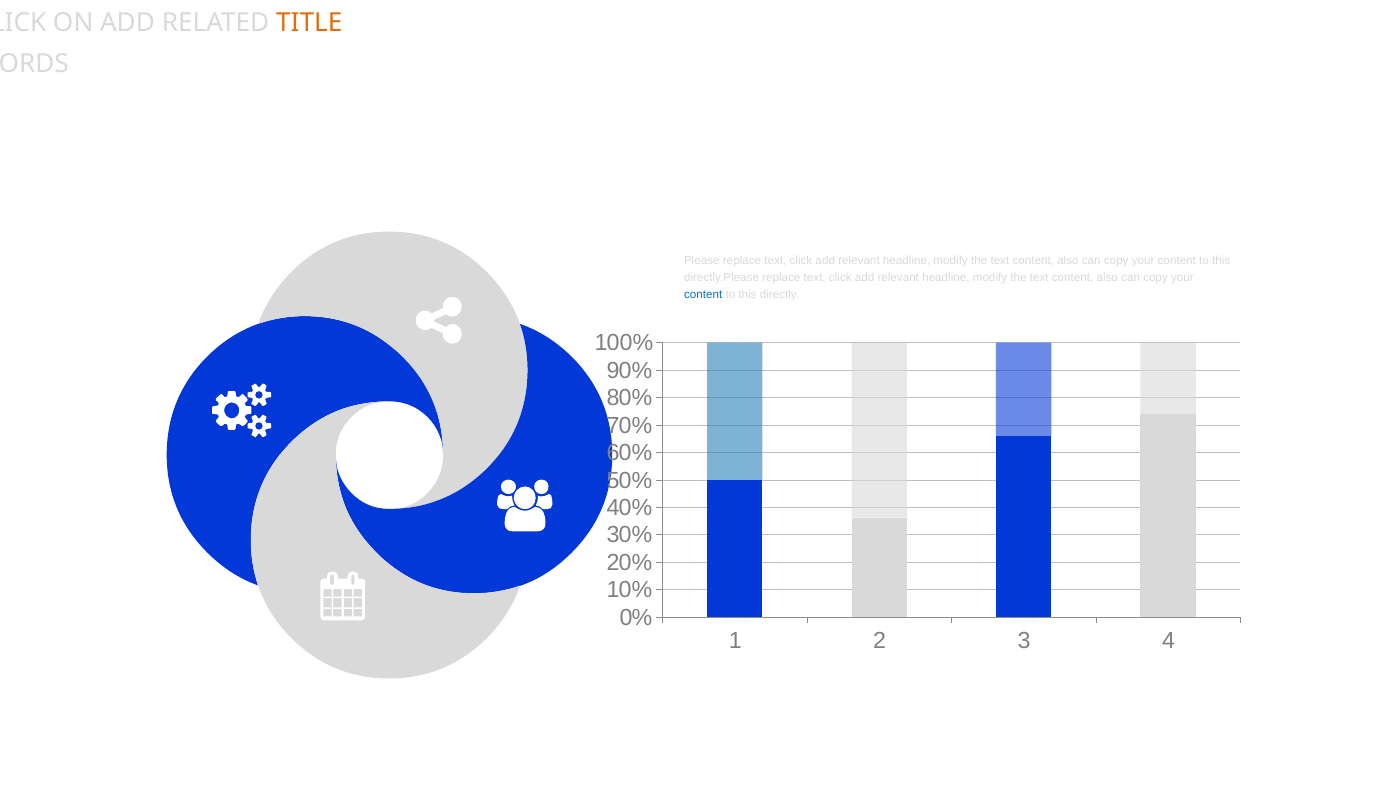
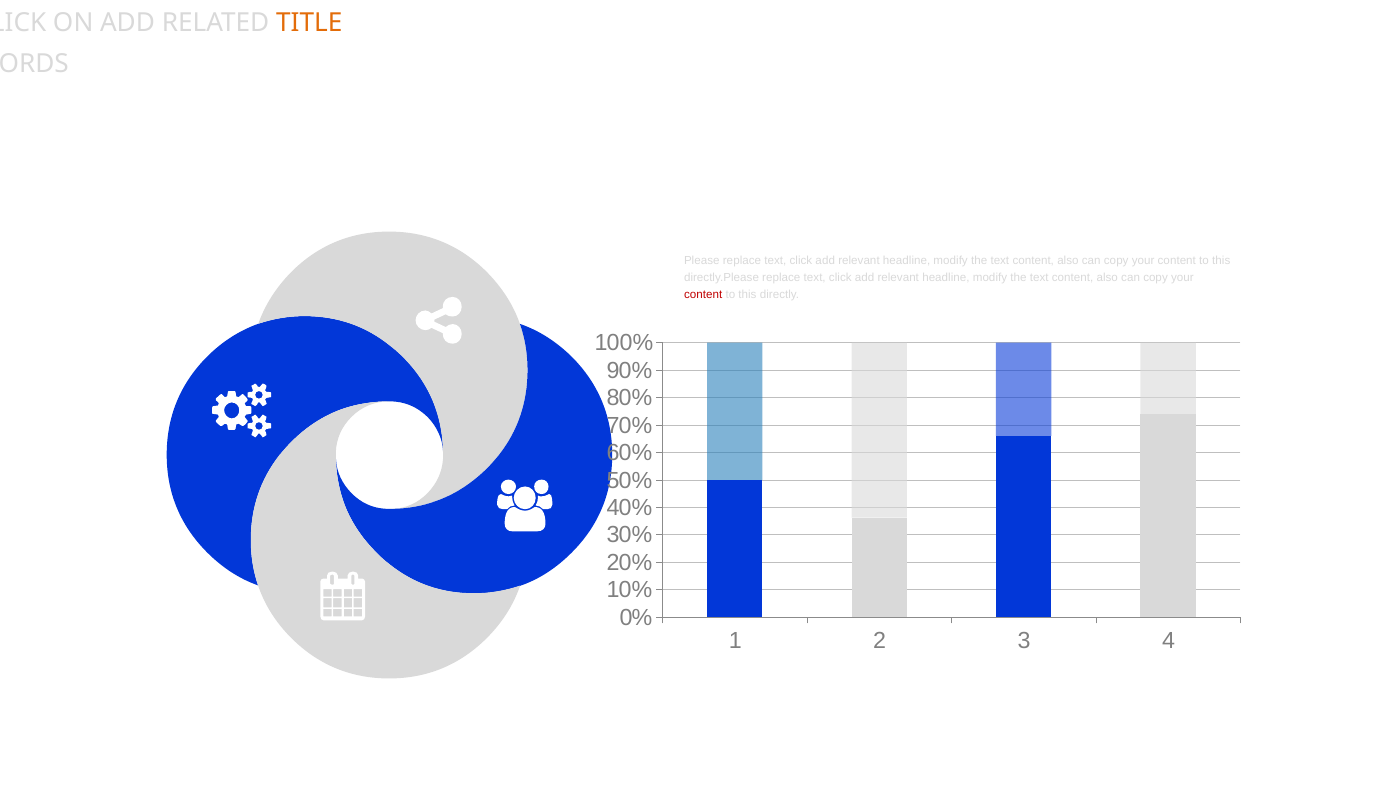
content at (703, 294) colour: blue -> red
